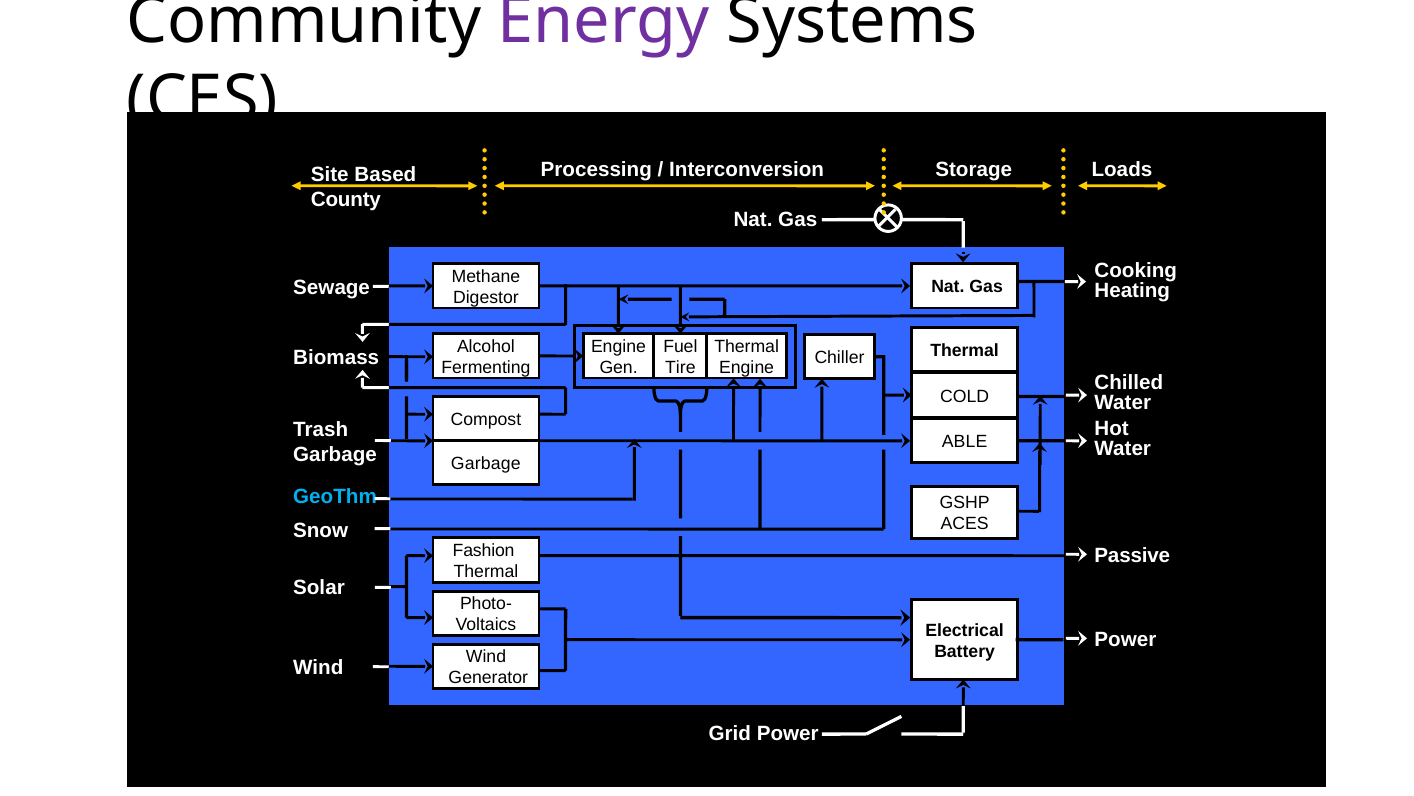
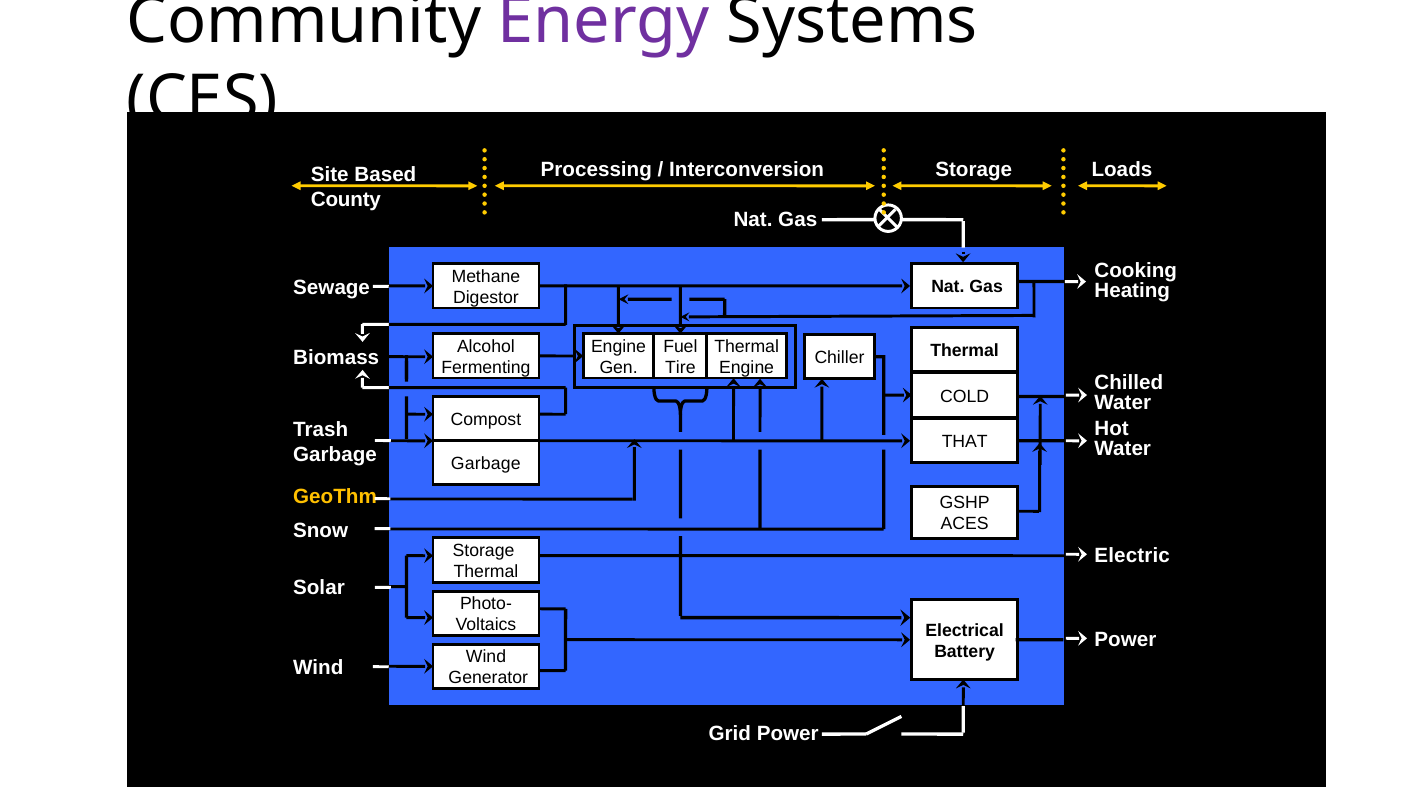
ABLE: ABLE -> THAT
GeoThm colour: light blue -> yellow
Fashion at (484, 550): Fashion -> Storage
Passive: Passive -> Electric
